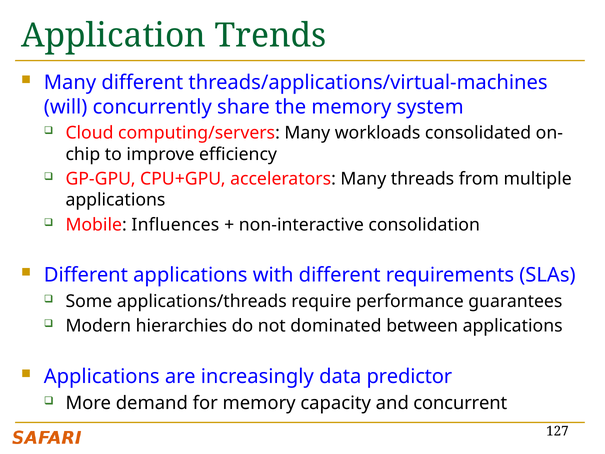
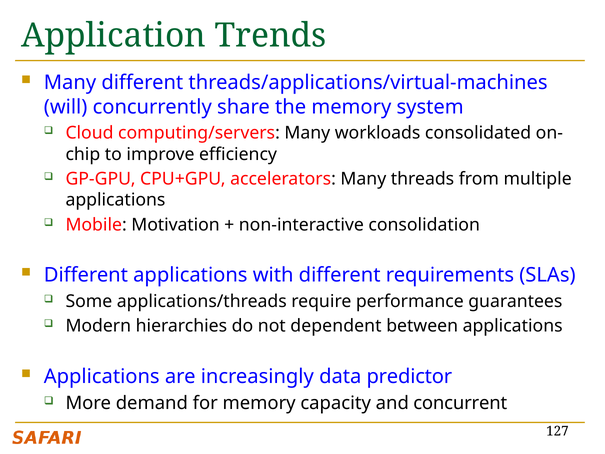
Influences: Influences -> Motivation
dominated: dominated -> dependent
